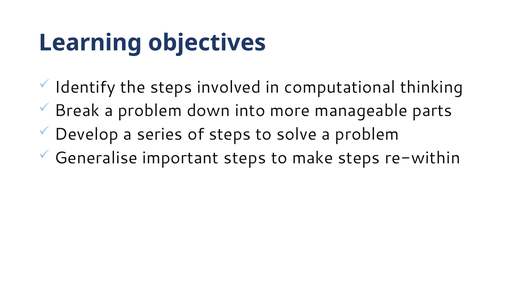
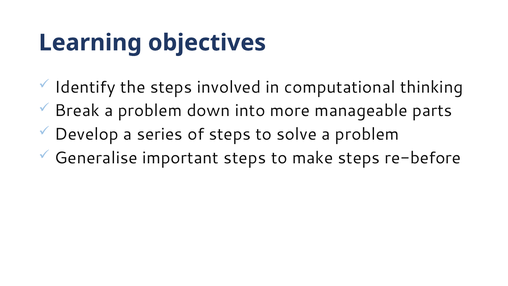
re-within: re-within -> re-before
